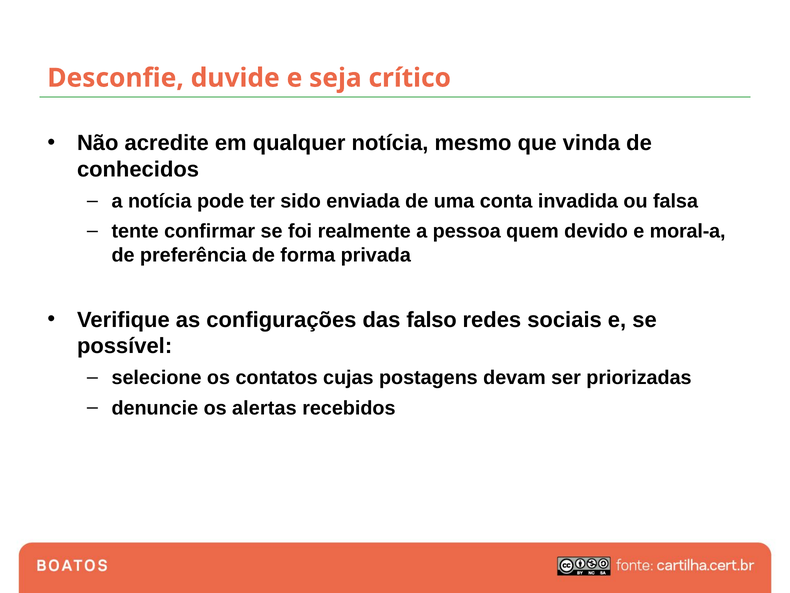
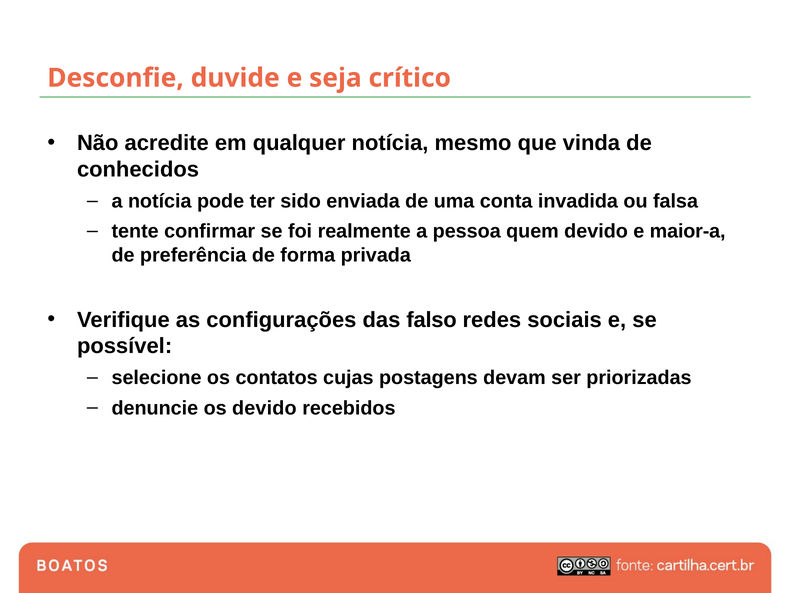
moral-a: moral-a -> maior-a
os alertas: alertas -> devido
